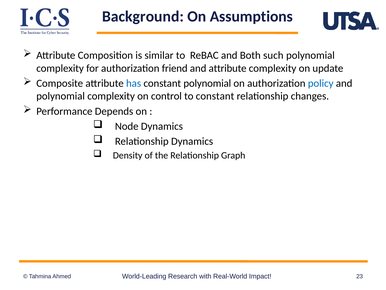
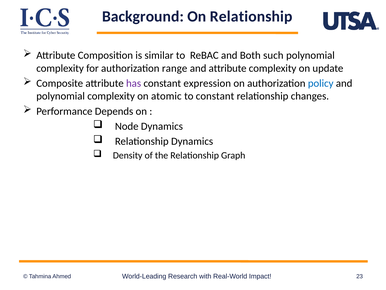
On Assumptions: Assumptions -> Relationship
friend: friend -> range
has colour: blue -> purple
constant polynomial: polynomial -> expression
control: control -> atomic
